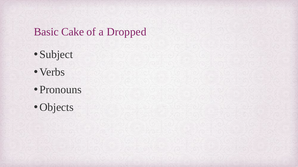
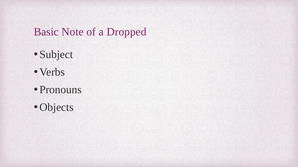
Cake: Cake -> Note
